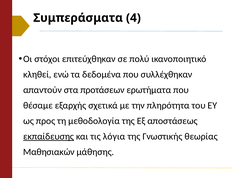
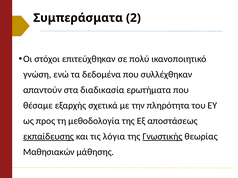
4: 4 -> 2
κληθεί: κληθεί -> γνώση
προτάσεων: προτάσεων -> διαδικασία
Γνωστικής underline: none -> present
